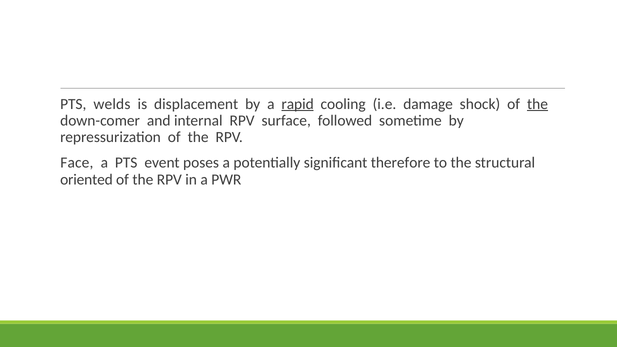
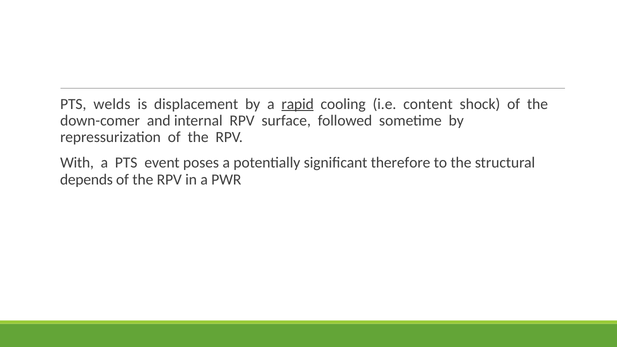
damage: damage -> content
the at (537, 104) underline: present -> none
Face: Face -> With
oriented: oriented -> depends
